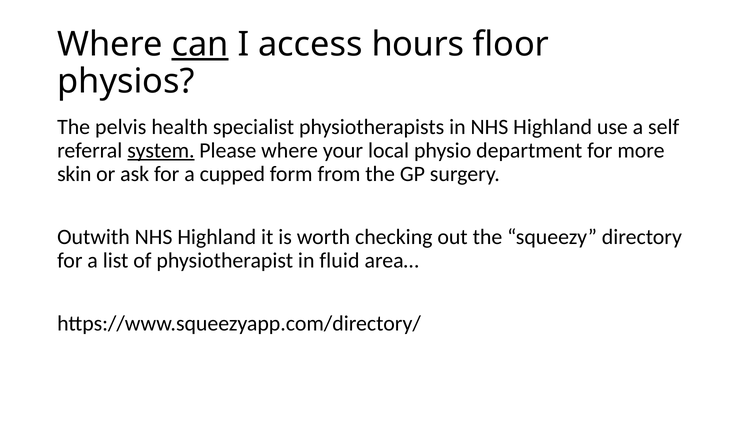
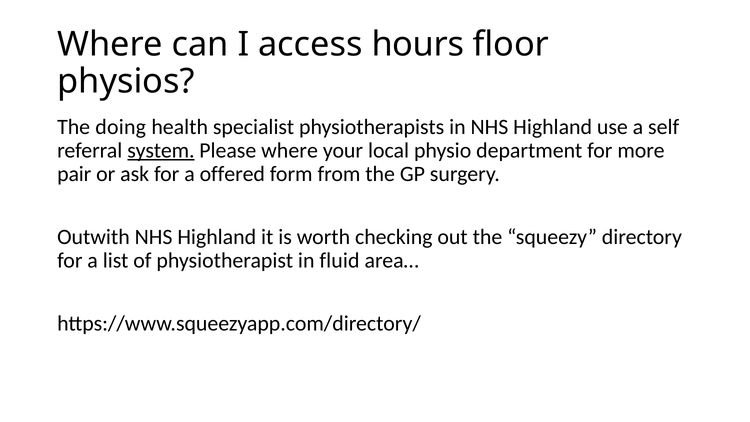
can underline: present -> none
pelvis: pelvis -> doing
skin: skin -> pair
cupped: cupped -> offered
